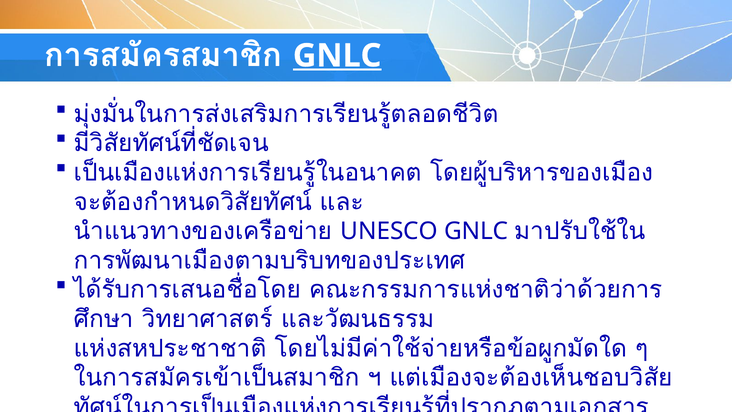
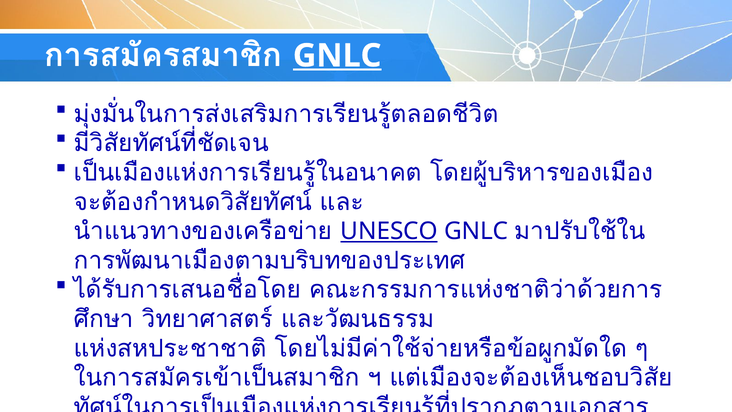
UNESCO underline: none -> present
